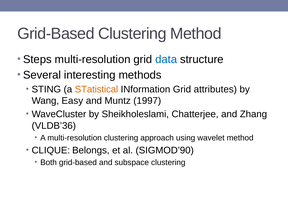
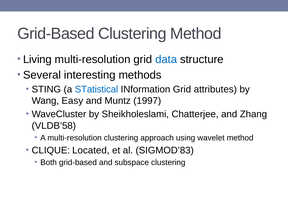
Steps: Steps -> Living
STatistical colour: orange -> blue
VLDB’36: VLDB’36 -> VLDB’58
Belongs: Belongs -> Located
SIGMOD’90: SIGMOD’90 -> SIGMOD’83
